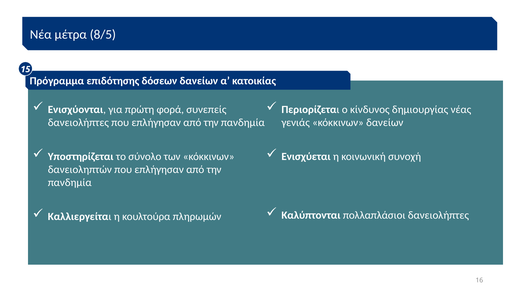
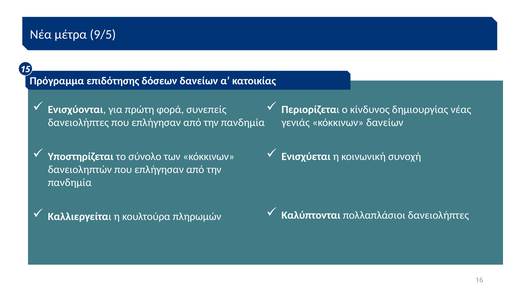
8/5: 8/5 -> 9/5
